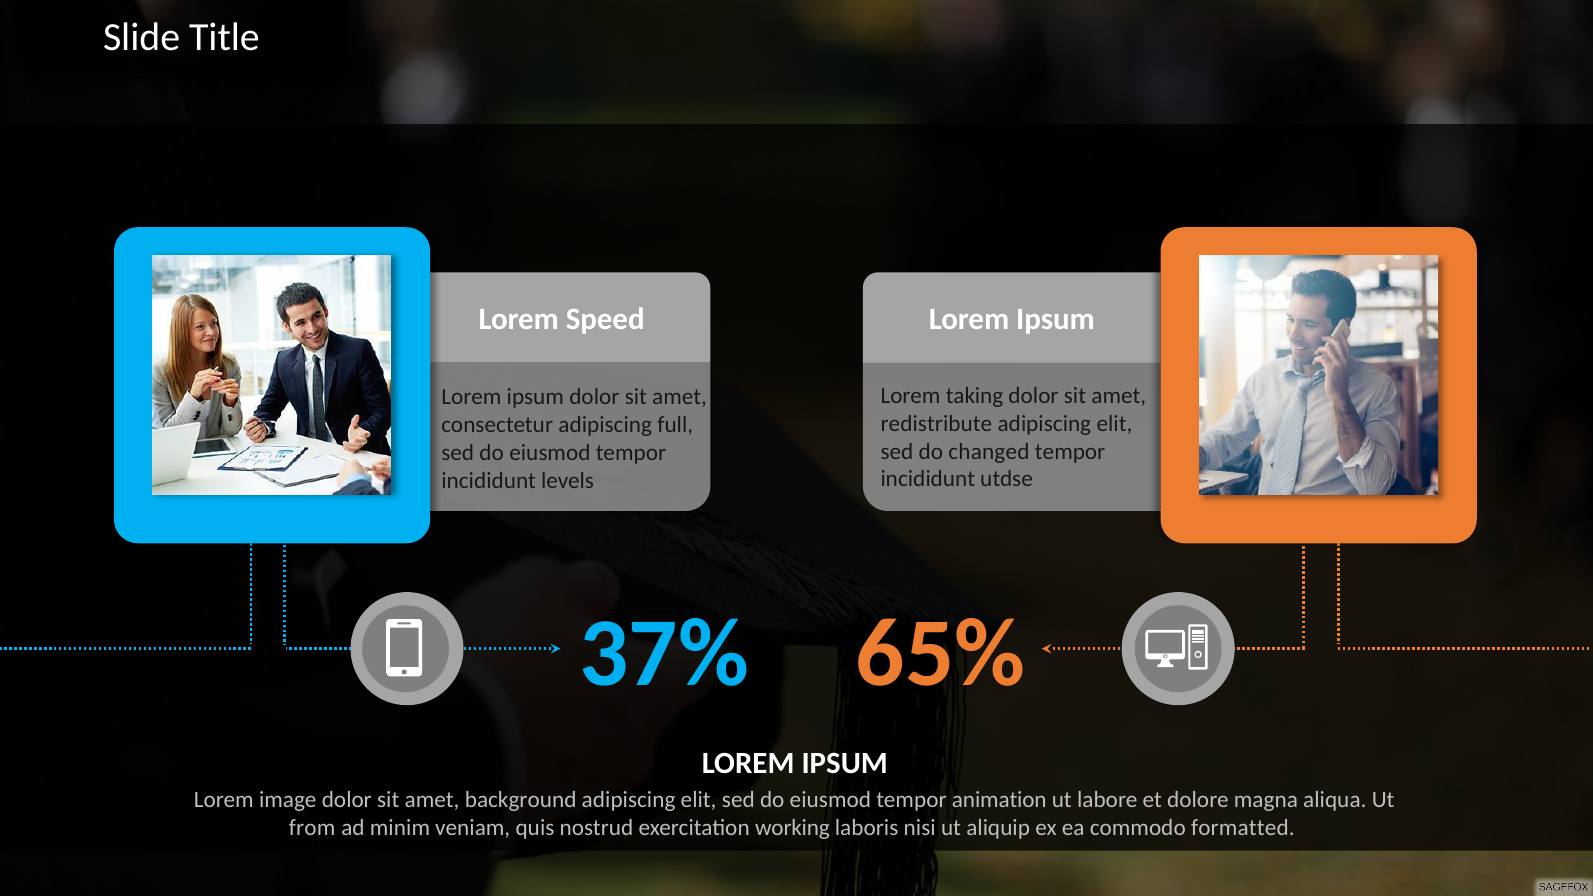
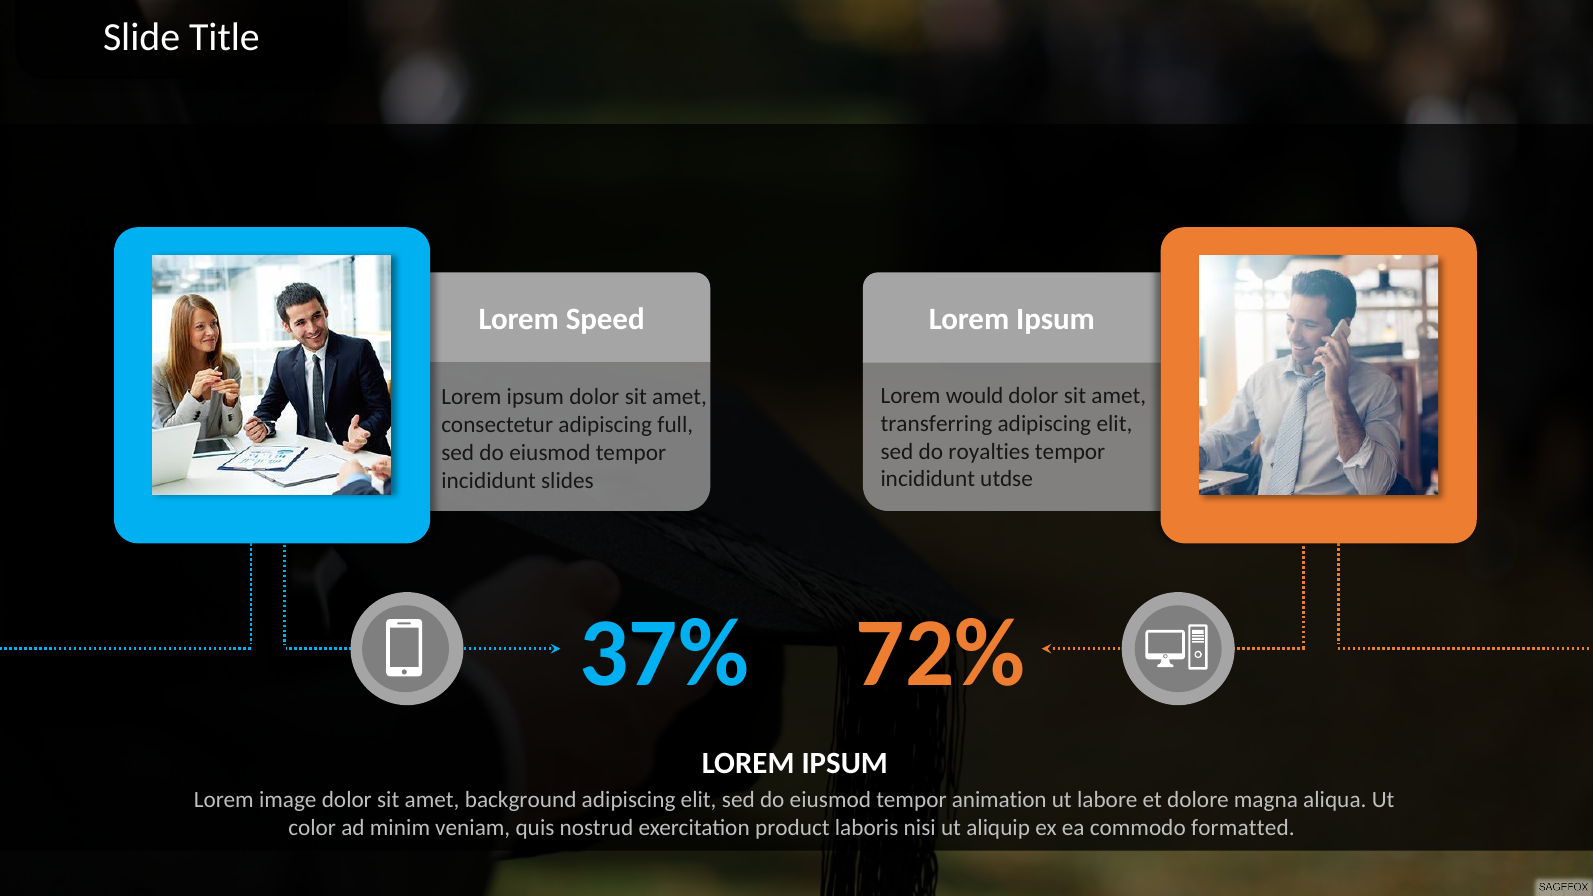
taking: taking -> would
redistribute: redistribute -> transferring
changed: changed -> royalties
levels: levels -> slides
65%: 65% -> 72%
from: from -> color
working: working -> product
